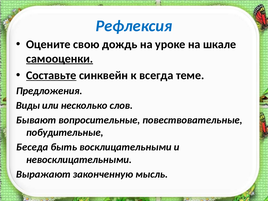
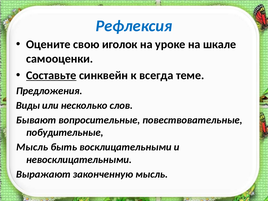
дождь: дождь -> иголок
самооценки underline: present -> none
Беседа at (32, 147): Беседа -> Мысль
